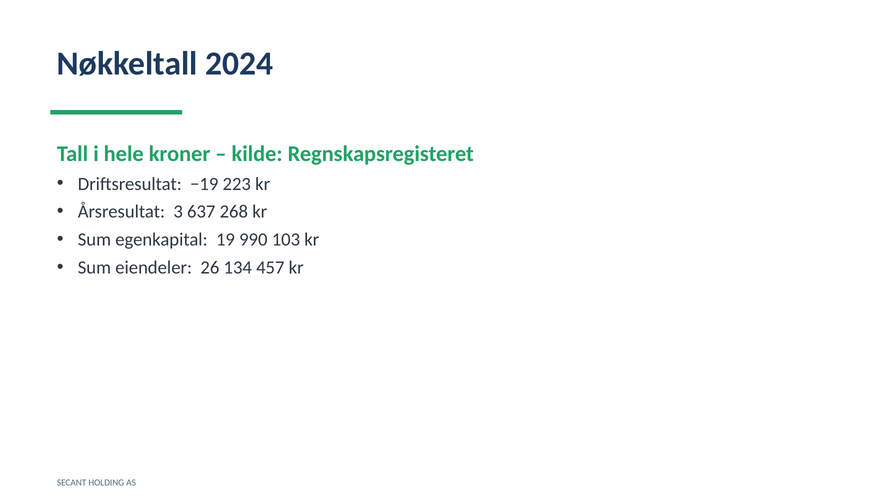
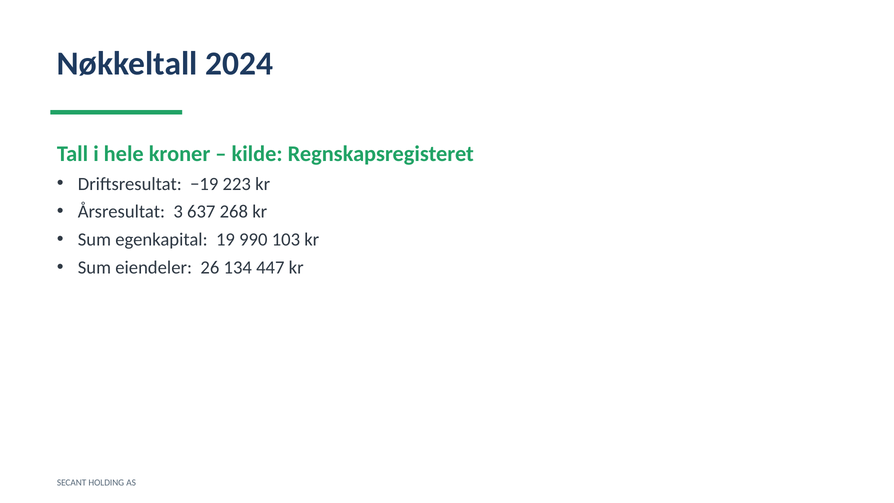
457: 457 -> 447
